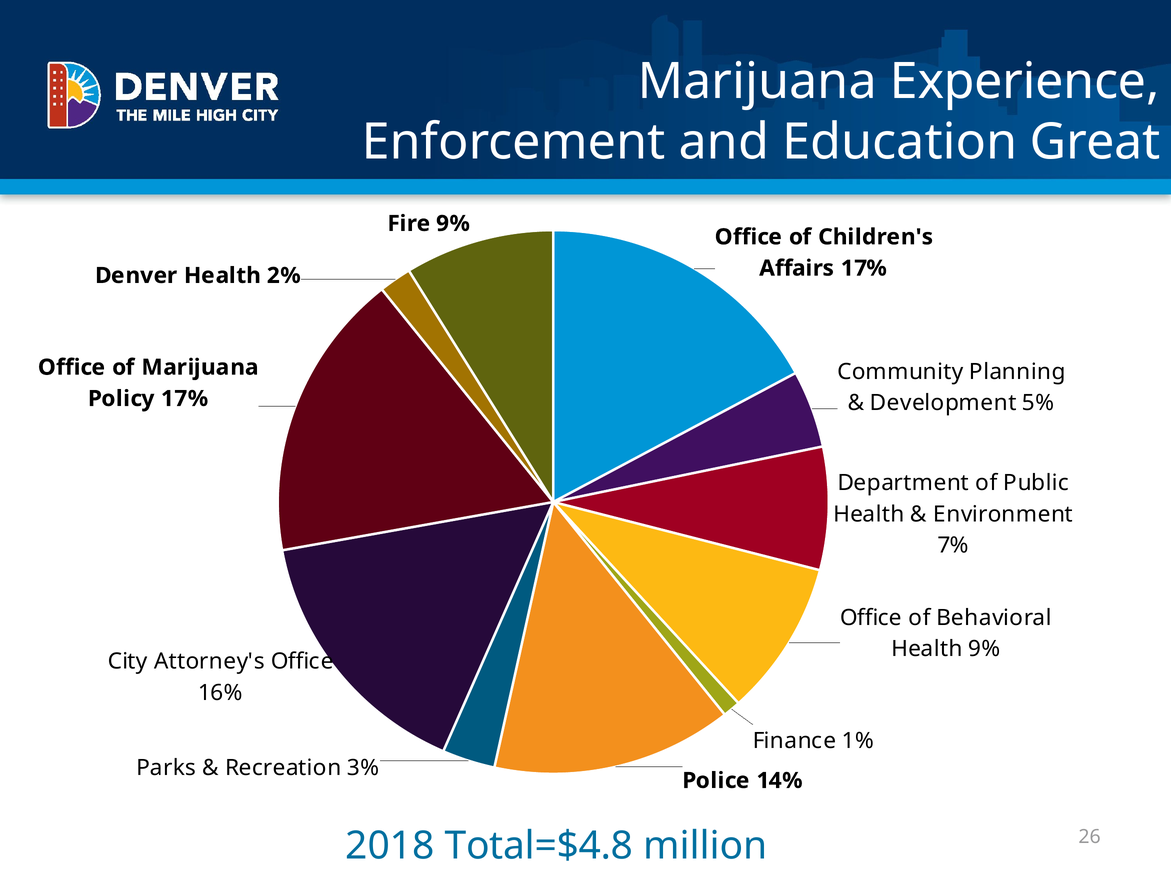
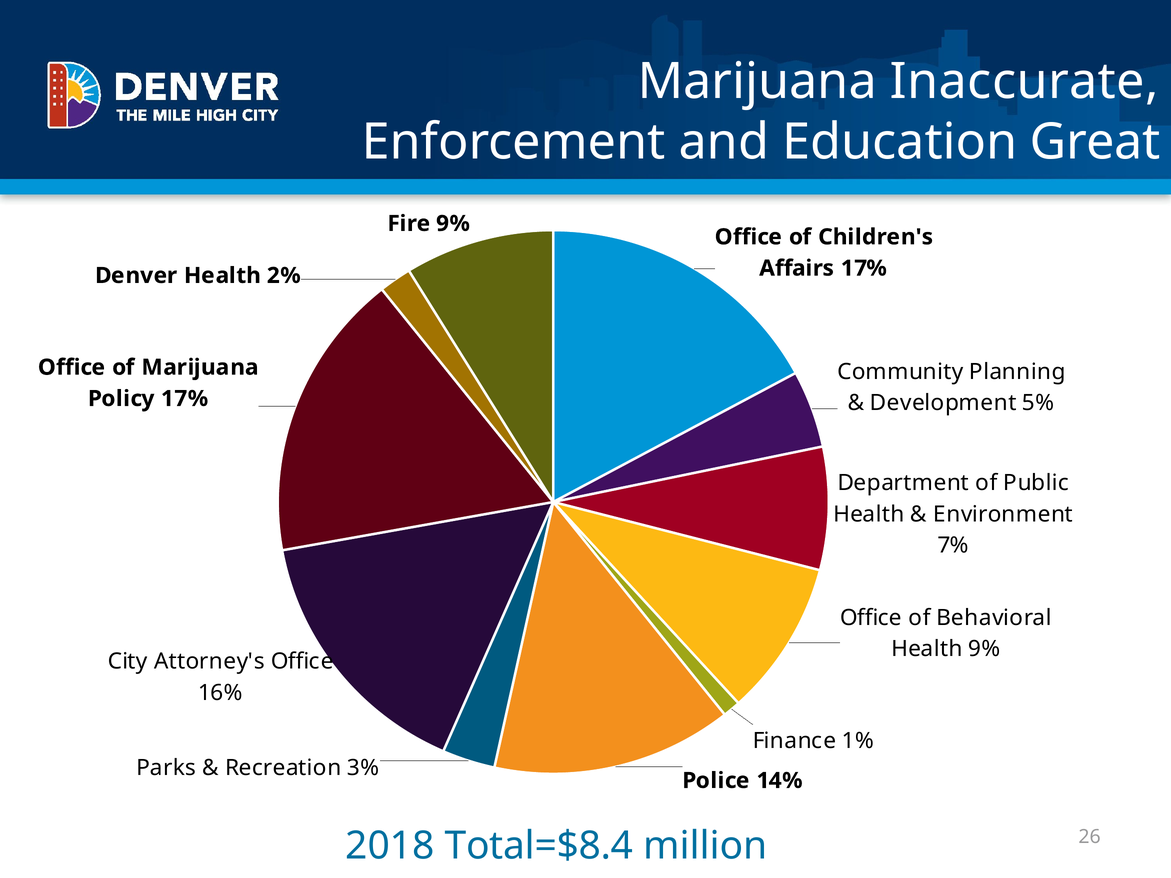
Experience: Experience -> Inaccurate
Total=$4.8: Total=$4.8 -> Total=$8.4
